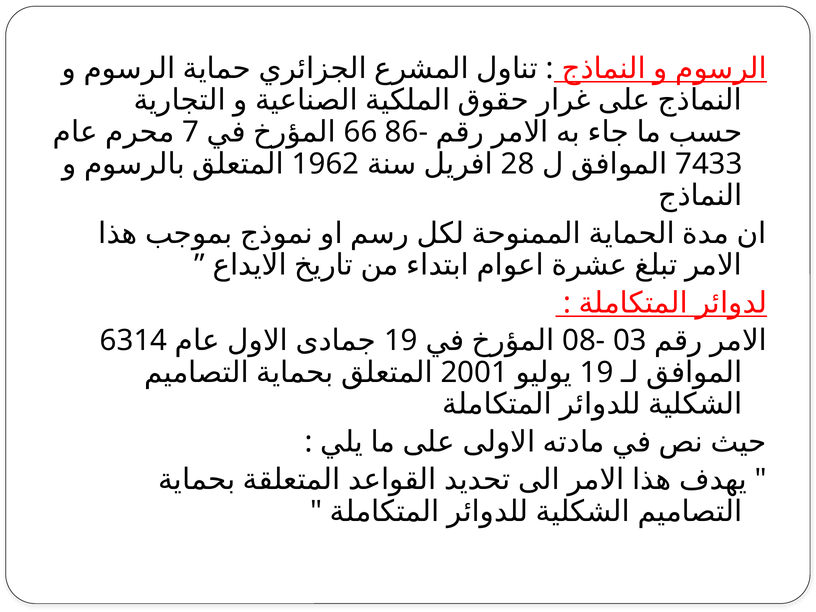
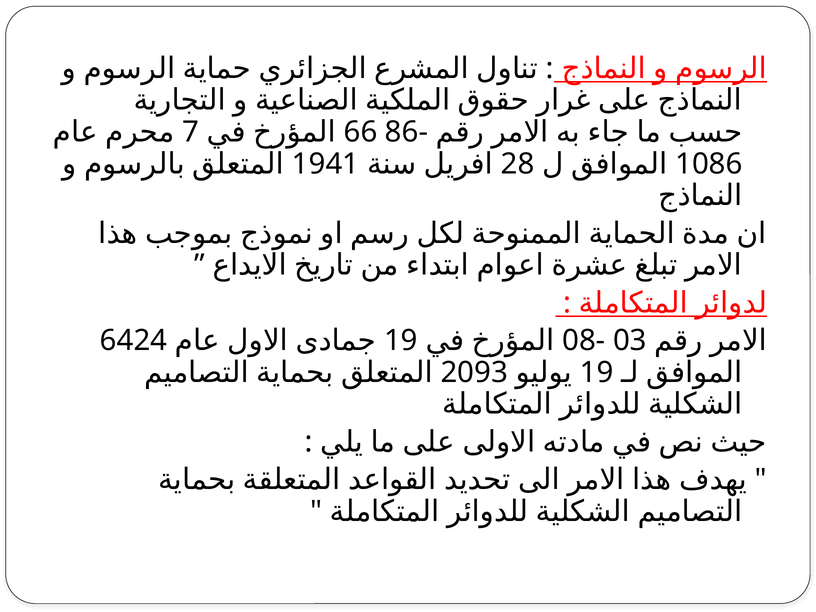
1962: 1962 -> 1941
7433: 7433 -> 1086
6314: 6314 -> 6424
2001: 2001 -> 2093
